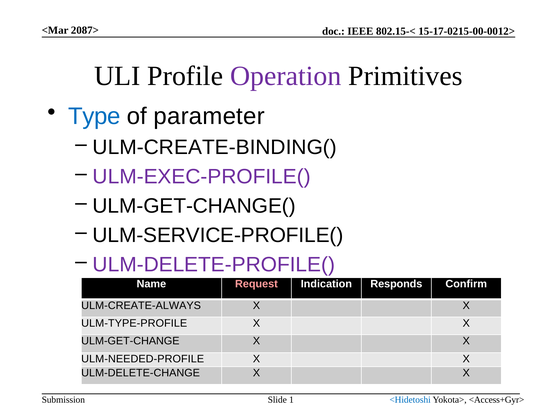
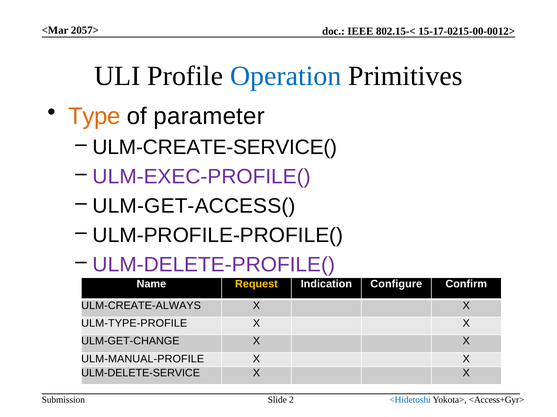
2087>: 2087> -> 2057>
Operation colour: purple -> blue
Type colour: blue -> orange
ULM-CREATE-BINDING(: ULM-CREATE-BINDING( -> ULM-CREATE-SERVICE(
ULM-GET-CHANGE(: ULM-GET-CHANGE( -> ULM-GET-ACCESS(
ULM-SERVICE-PROFILE(: ULM-SERVICE-PROFILE( -> ULM-PROFILE-PROFILE(
Request colour: pink -> yellow
Responds: Responds -> Configure
ULM-NEEDED-PROFILE: ULM-NEEDED-PROFILE -> ULM-MANUAL-PROFILE
ULM-DELETE-CHANGE: ULM-DELETE-CHANGE -> ULM-DELETE-SERVICE
1: 1 -> 2
